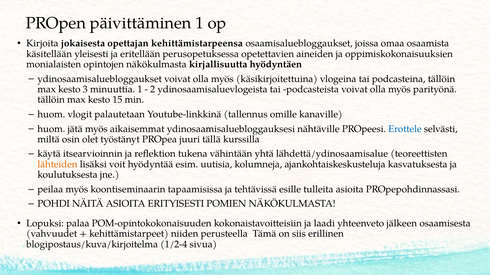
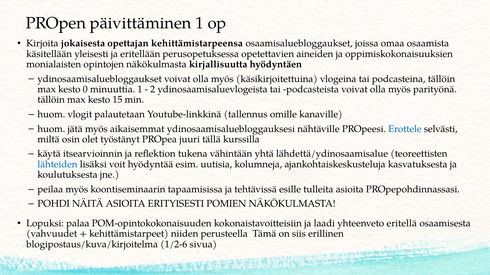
3: 3 -> 0
lähteiden colour: orange -> blue
jälkeen: jälkeen -> eritellä
1/2-4: 1/2-4 -> 1/2-6
